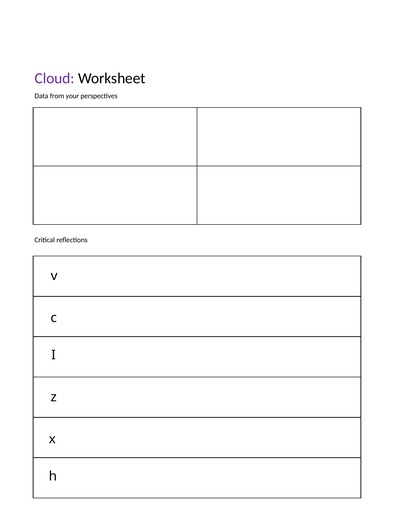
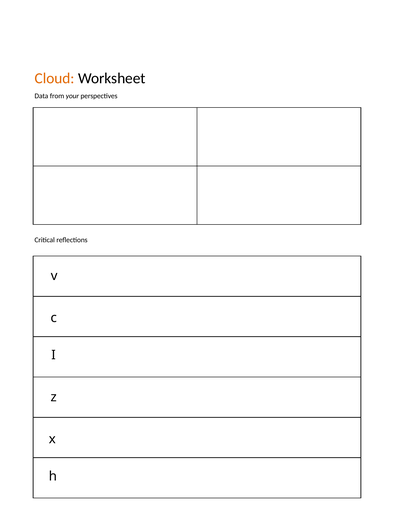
Cloud colour: purple -> orange
